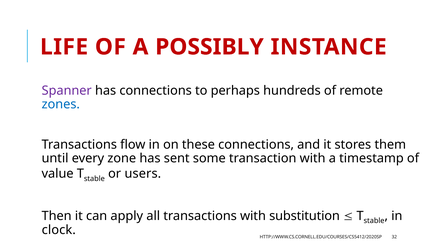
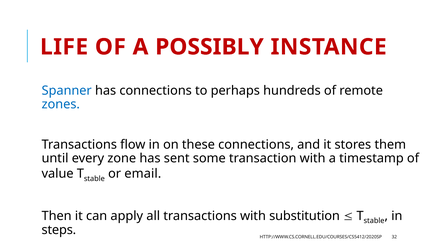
Spanner colour: purple -> blue
users: users -> email
clock: clock -> steps
